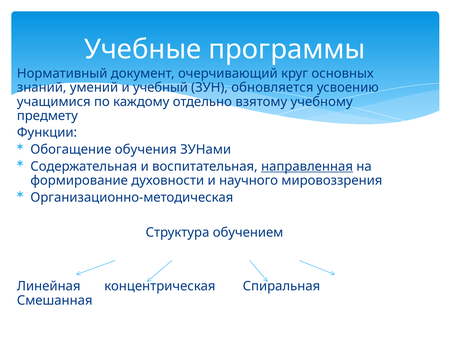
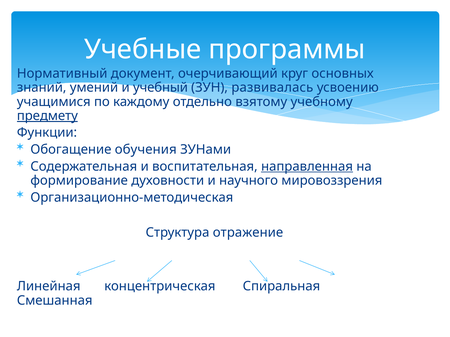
обновляется: обновляется -> развивалась
предмету underline: none -> present
обучением: обучением -> отражение
